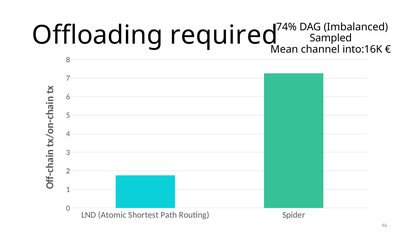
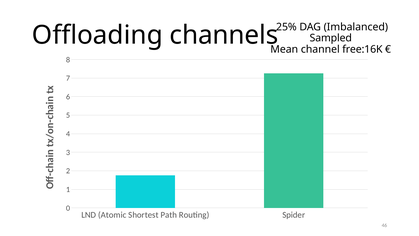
74%: 74% -> 25%
required: required -> channels
into:16K: into:16K -> free:16K
